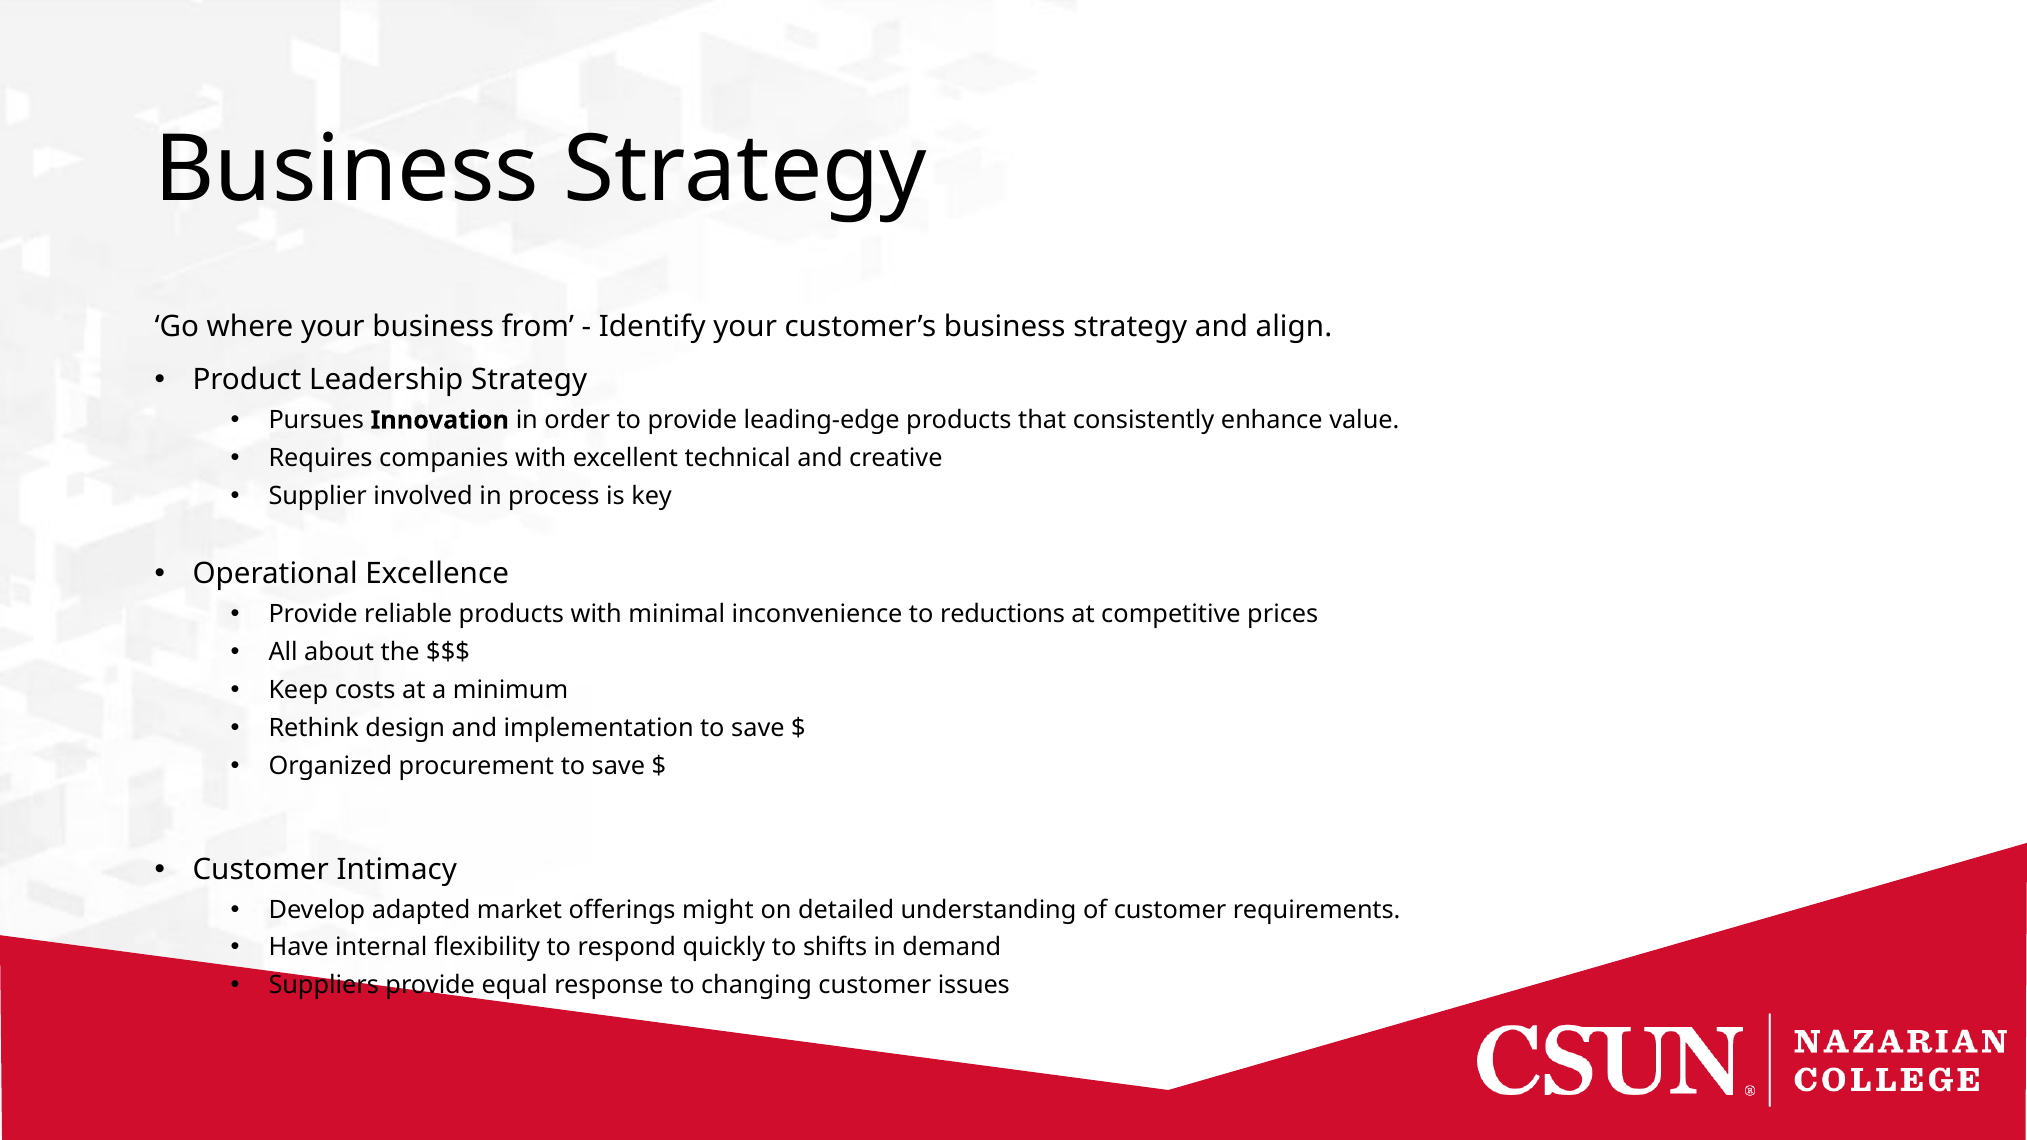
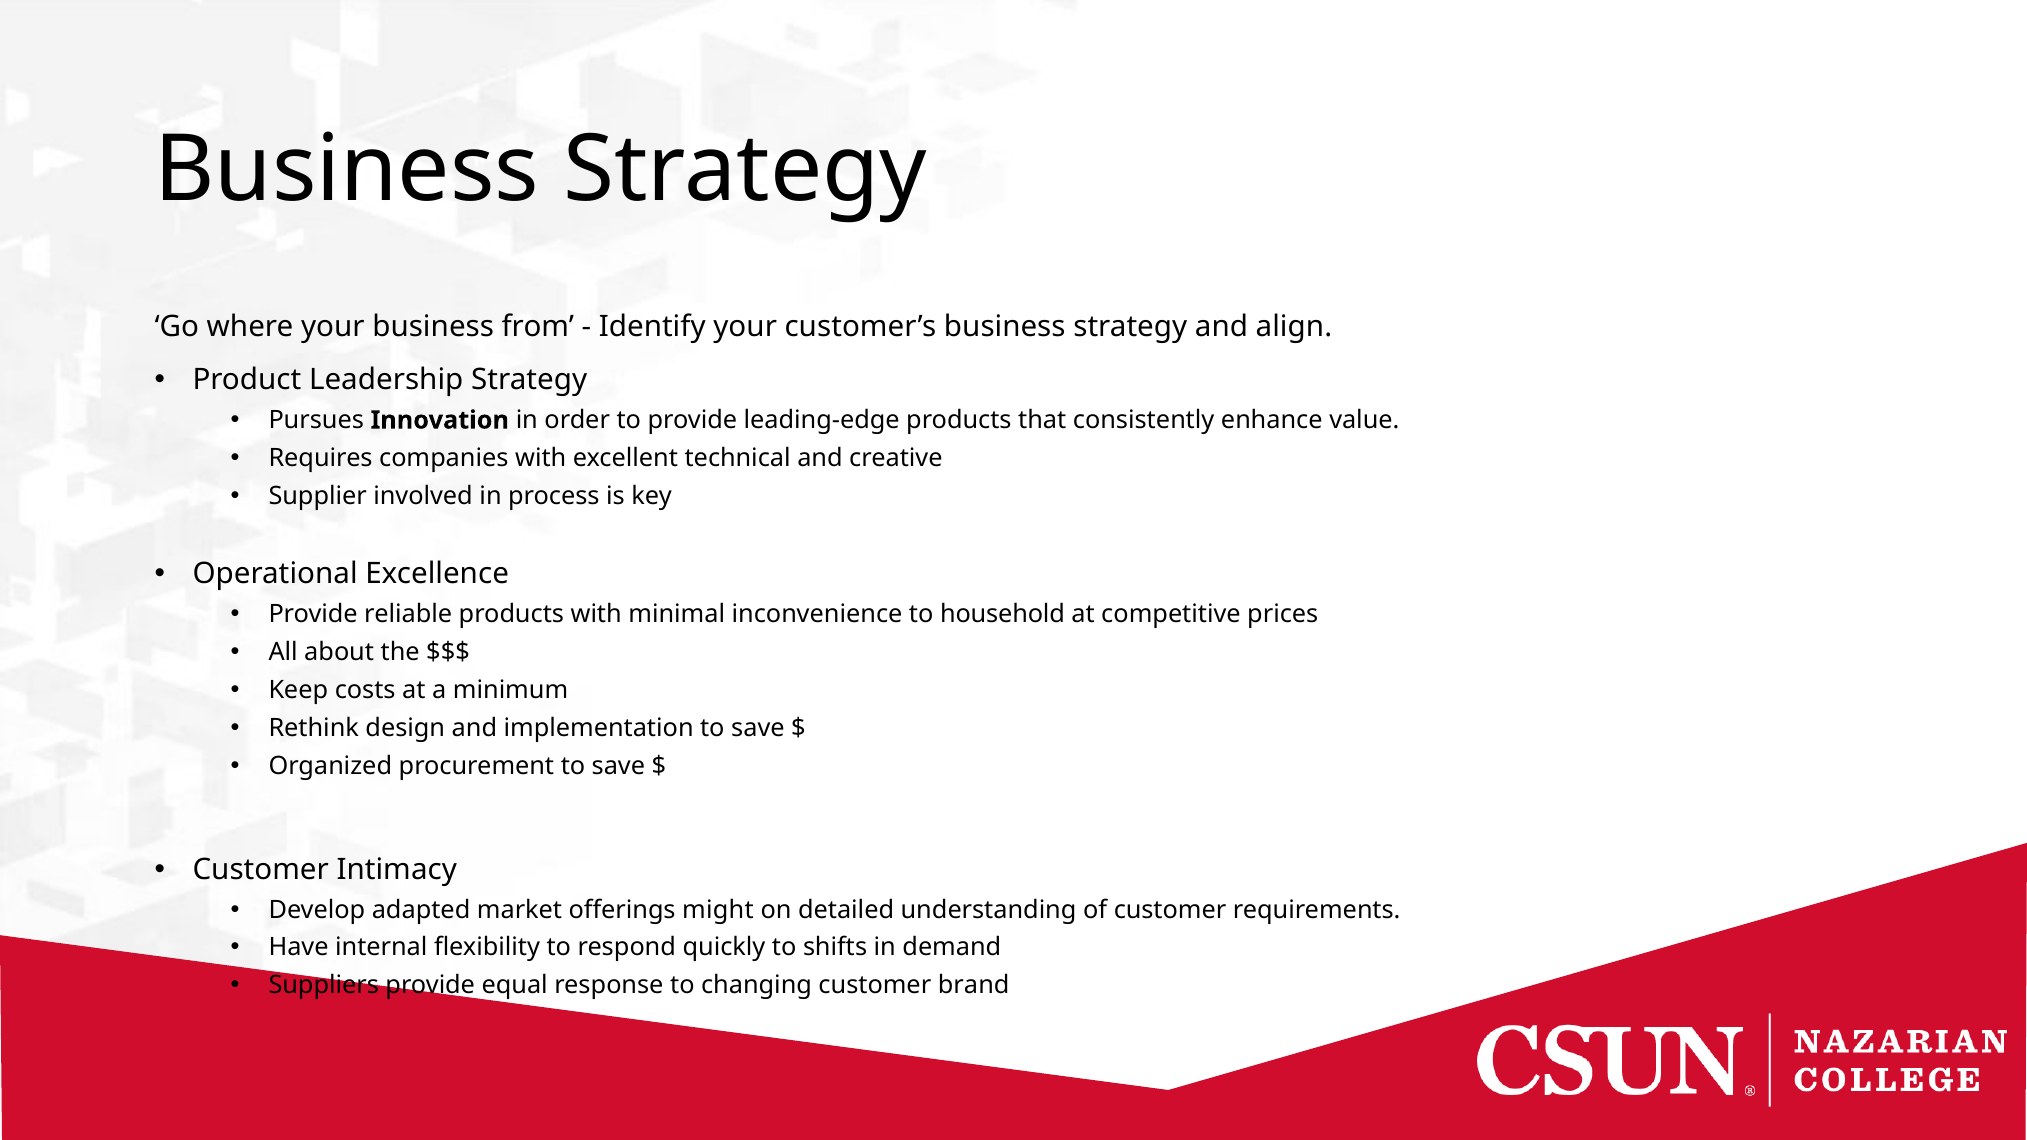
reductions: reductions -> household
issues: issues -> brand
